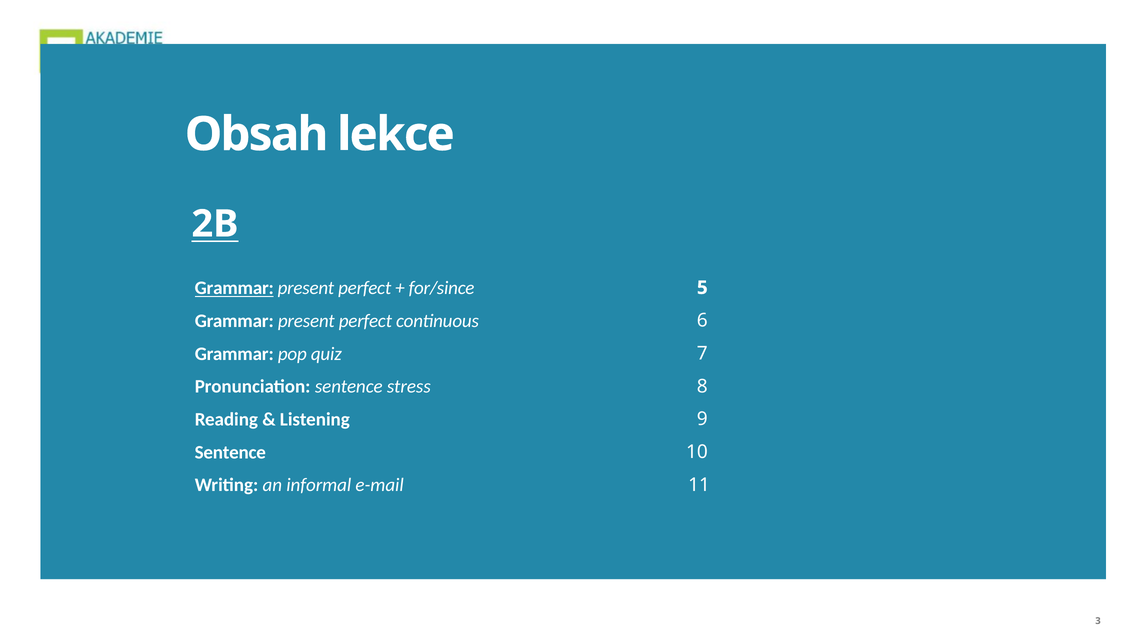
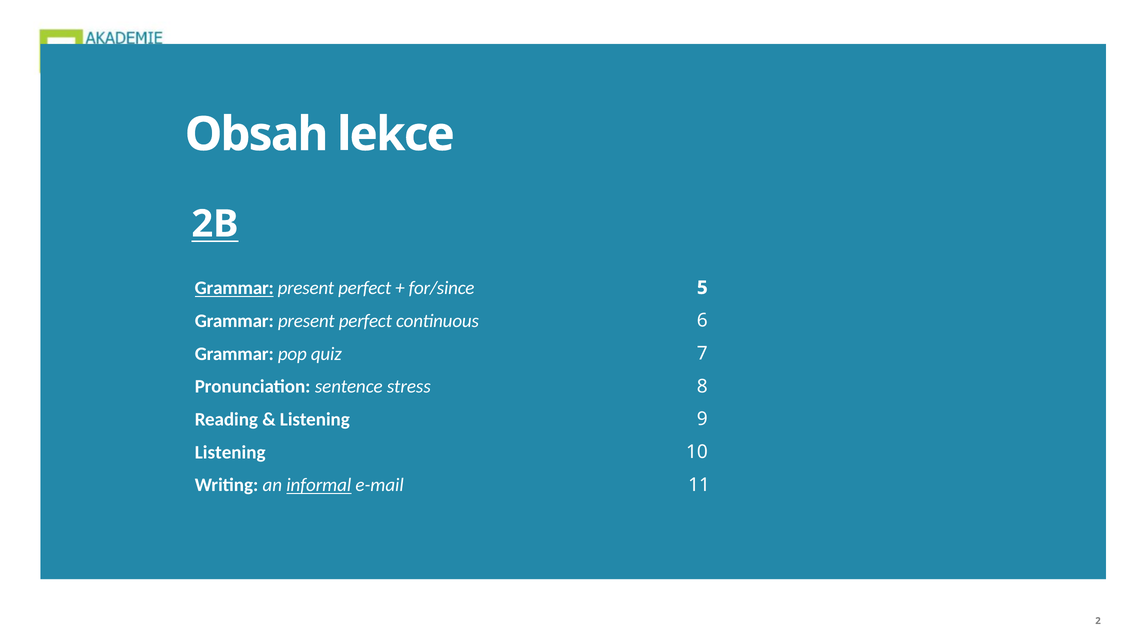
Sentence at (230, 452): Sentence -> Listening
informal underline: none -> present
3: 3 -> 2
